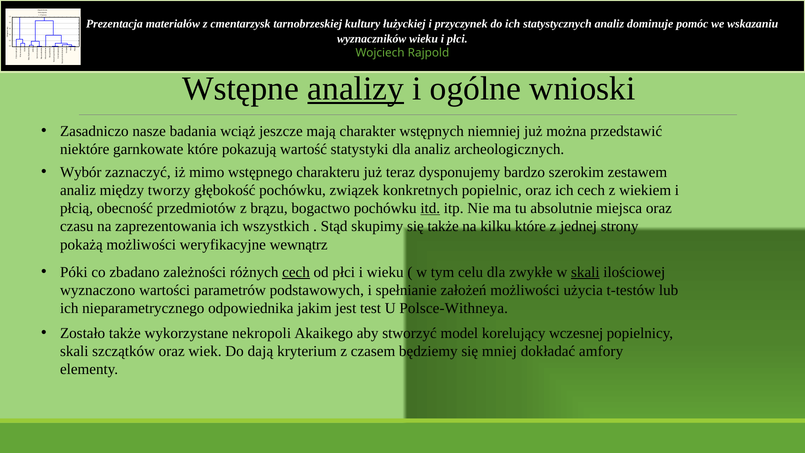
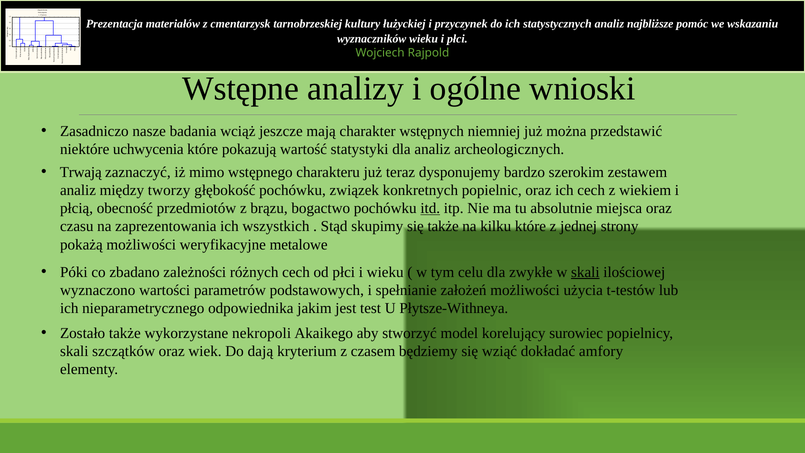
dominuje: dominuje -> najbliższe
analizy underline: present -> none
niektóre garnkowate: garnkowate -> uchwycenia
Wybór: Wybór -> Trwają
wewnątrz: wewnątrz -> metalowe
cech at (296, 272) underline: present -> none
Polsce-Withneya: Polsce-Withneya -> Płytsze-Withneya
wczesnej: wczesnej -> surowiec
mniej: mniej -> wziąć
